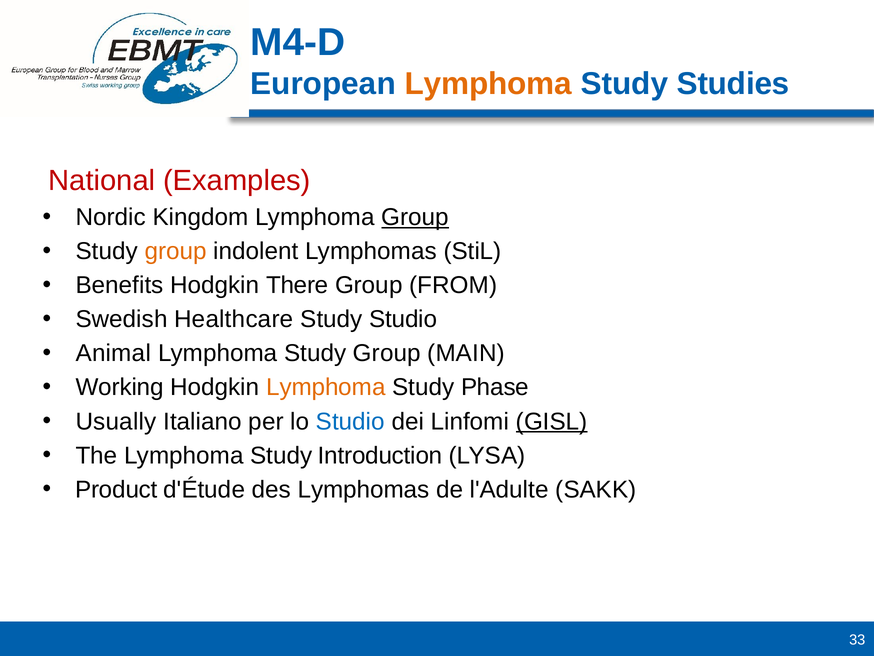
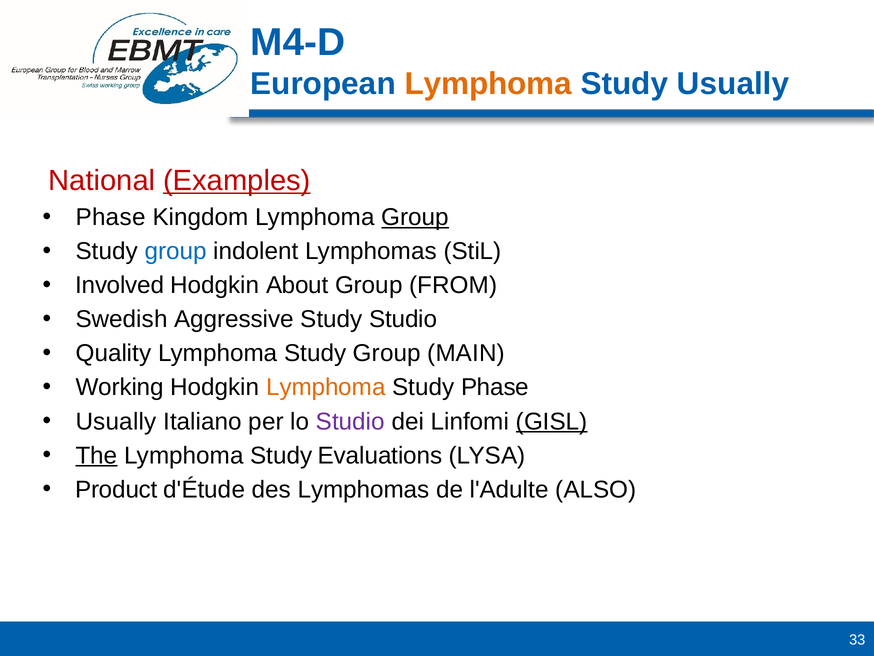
Study Studies: Studies -> Usually
Examples underline: none -> present
Nordic at (111, 217): Nordic -> Phase
group at (176, 251) colour: orange -> blue
Benefits: Benefits -> Involved
There: There -> About
Healthcare: Healthcare -> Aggressive
Animal: Animal -> Quality
Studio at (350, 421) colour: blue -> purple
The underline: none -> present
Introduction: Introduction -> Evaluations
SAKK: SAKK -> ALSO
